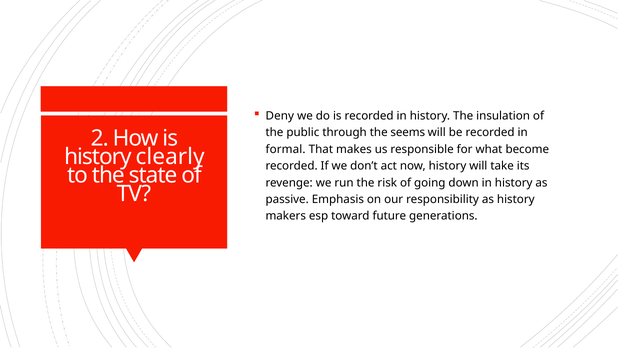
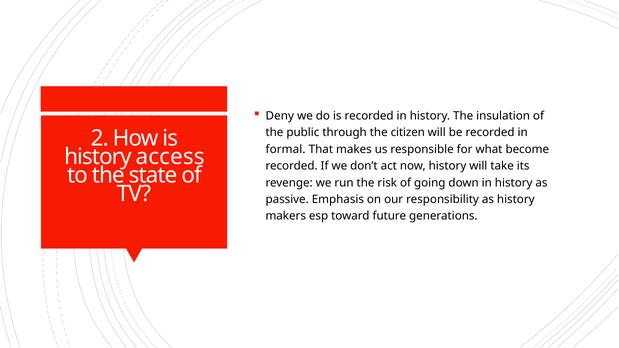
seems: seems -> citizen
clearly: clearly -> access
